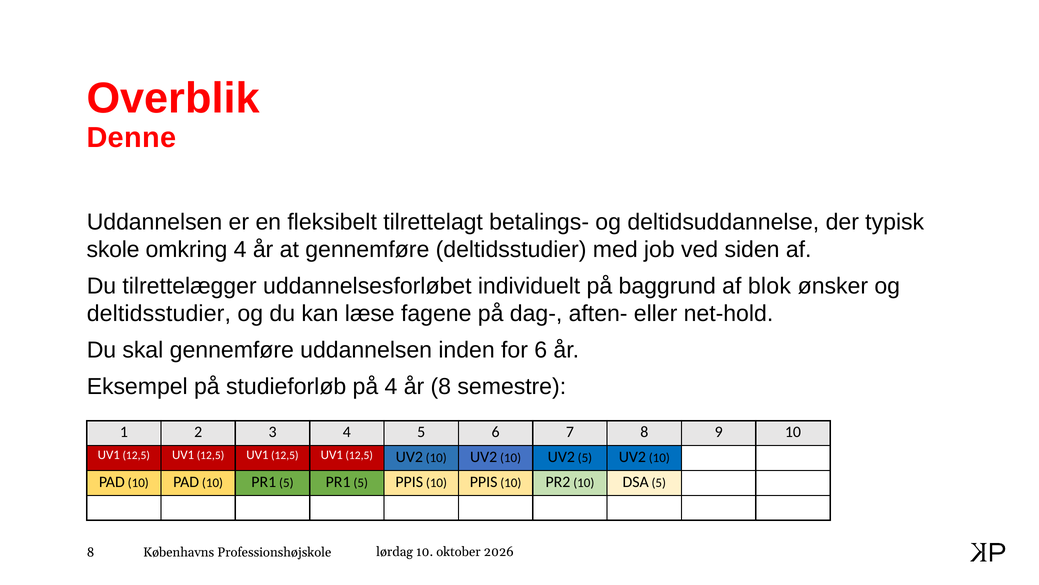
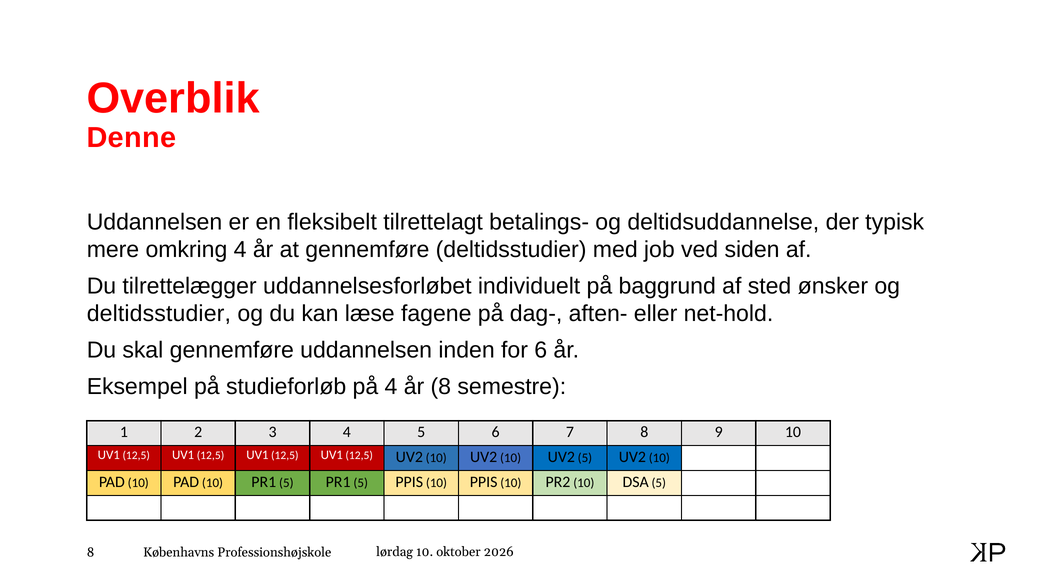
skole: skole -> mere
blok: blok -> sted
